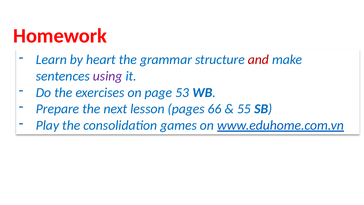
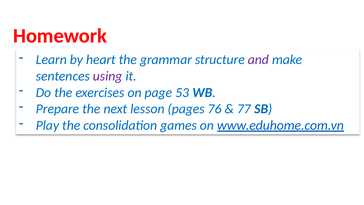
and colour: red -> purple
66: 66 -> 76
55: 55 -> 77
